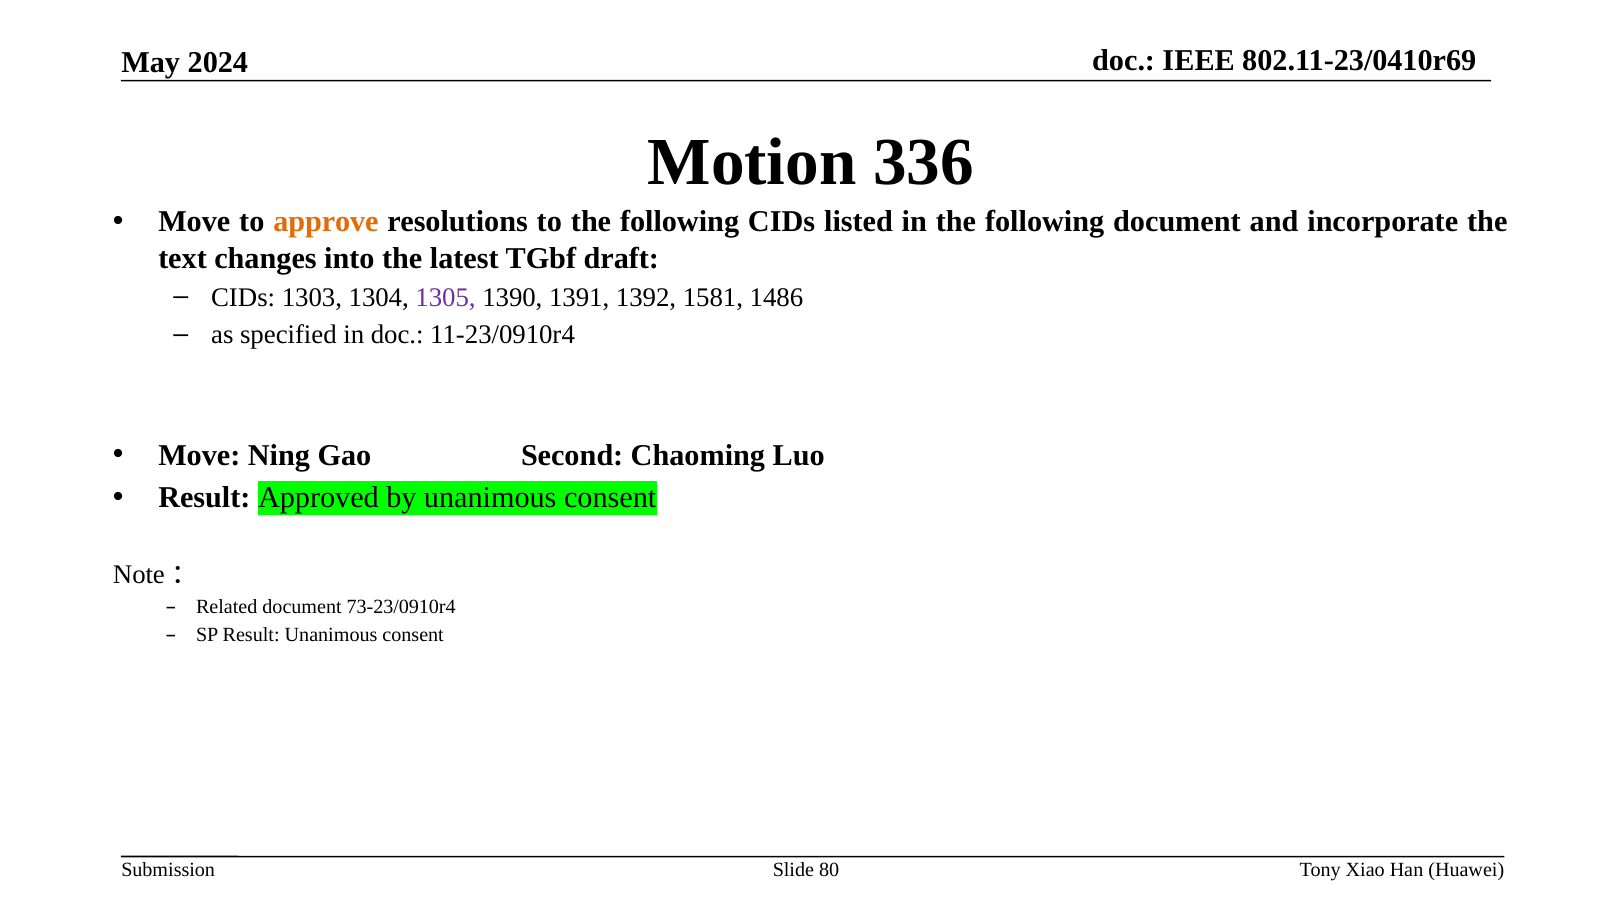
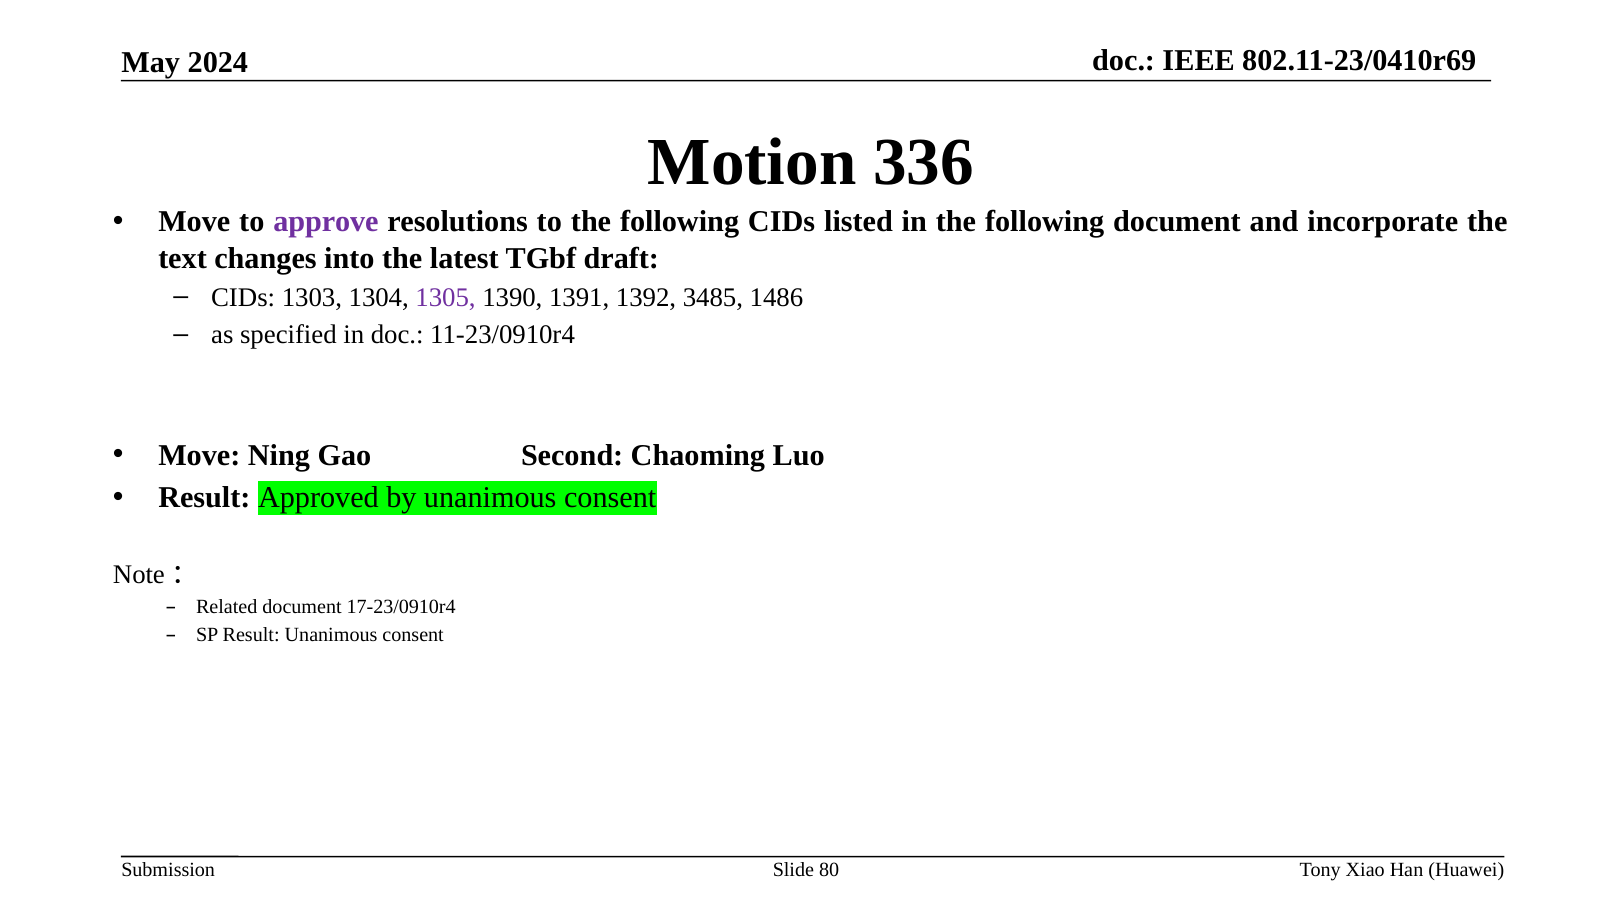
approve colour: orange -> purple
1581: 1581 -> 3485
73-23/0910r4: 73-23/0910r4 -> 17-23/0910r4
